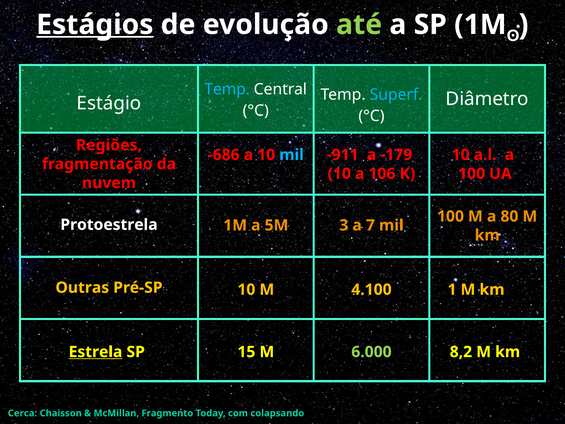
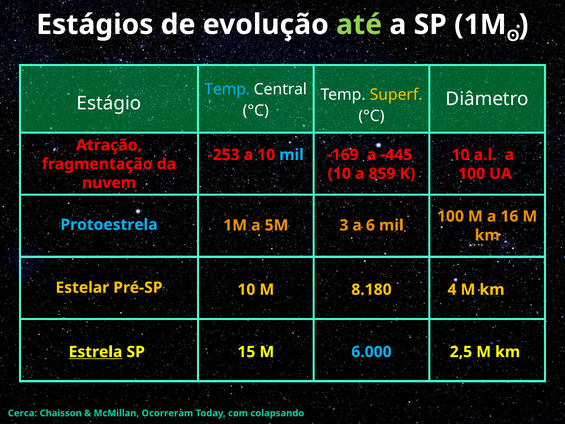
Estágios underline: present -> none
Superf colour: light blue -> yellow
Regiões: Regiões -> Atração
-911: -911 -> -169
-179: -179 -> -445
-686: -686 -> -253
106: 106 -> 859
80: 80 -> 16
Protoestrela colour: white -> light blue
7: 7 -> 6
Outras: Outras -> Estelar
4.100: 4.100 -> 8.180
1: 1 -> 4
6.000 colour: light green -> light blue
8,2: 8,2 -> 2,5
Fragmento: Fragmento -> Ocorreram
